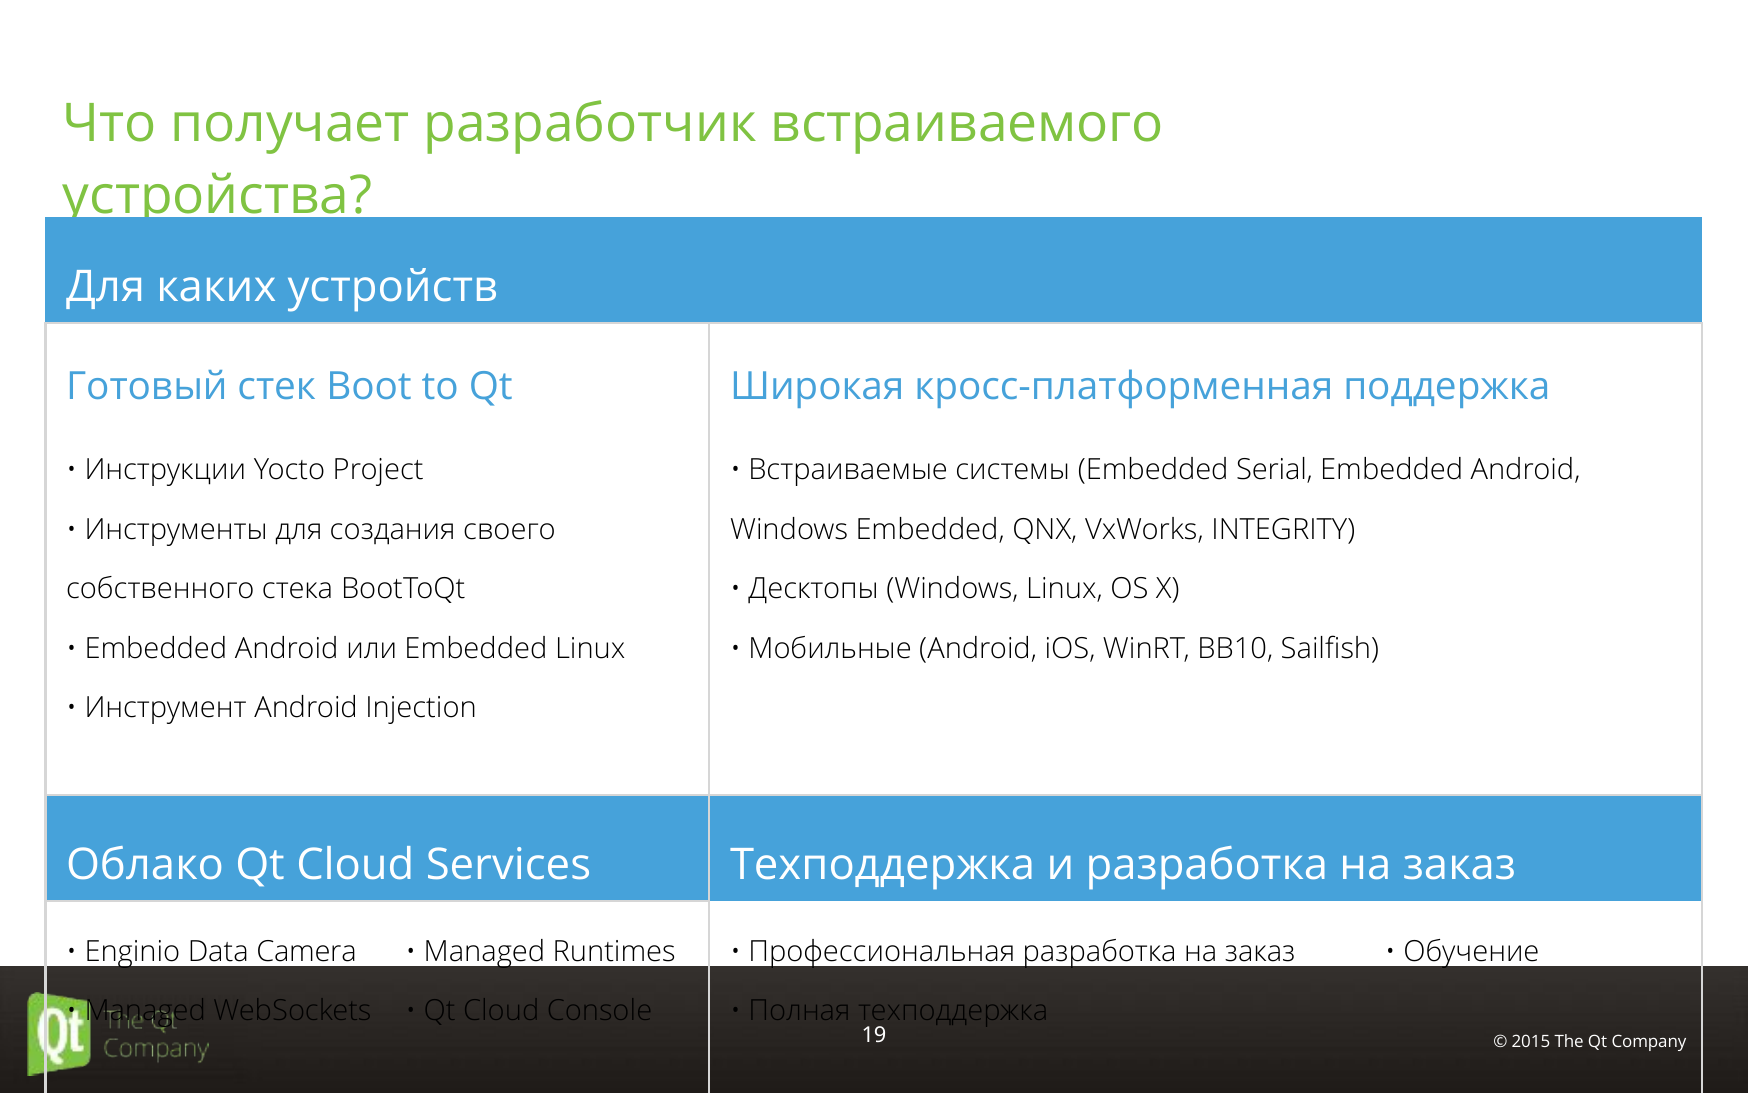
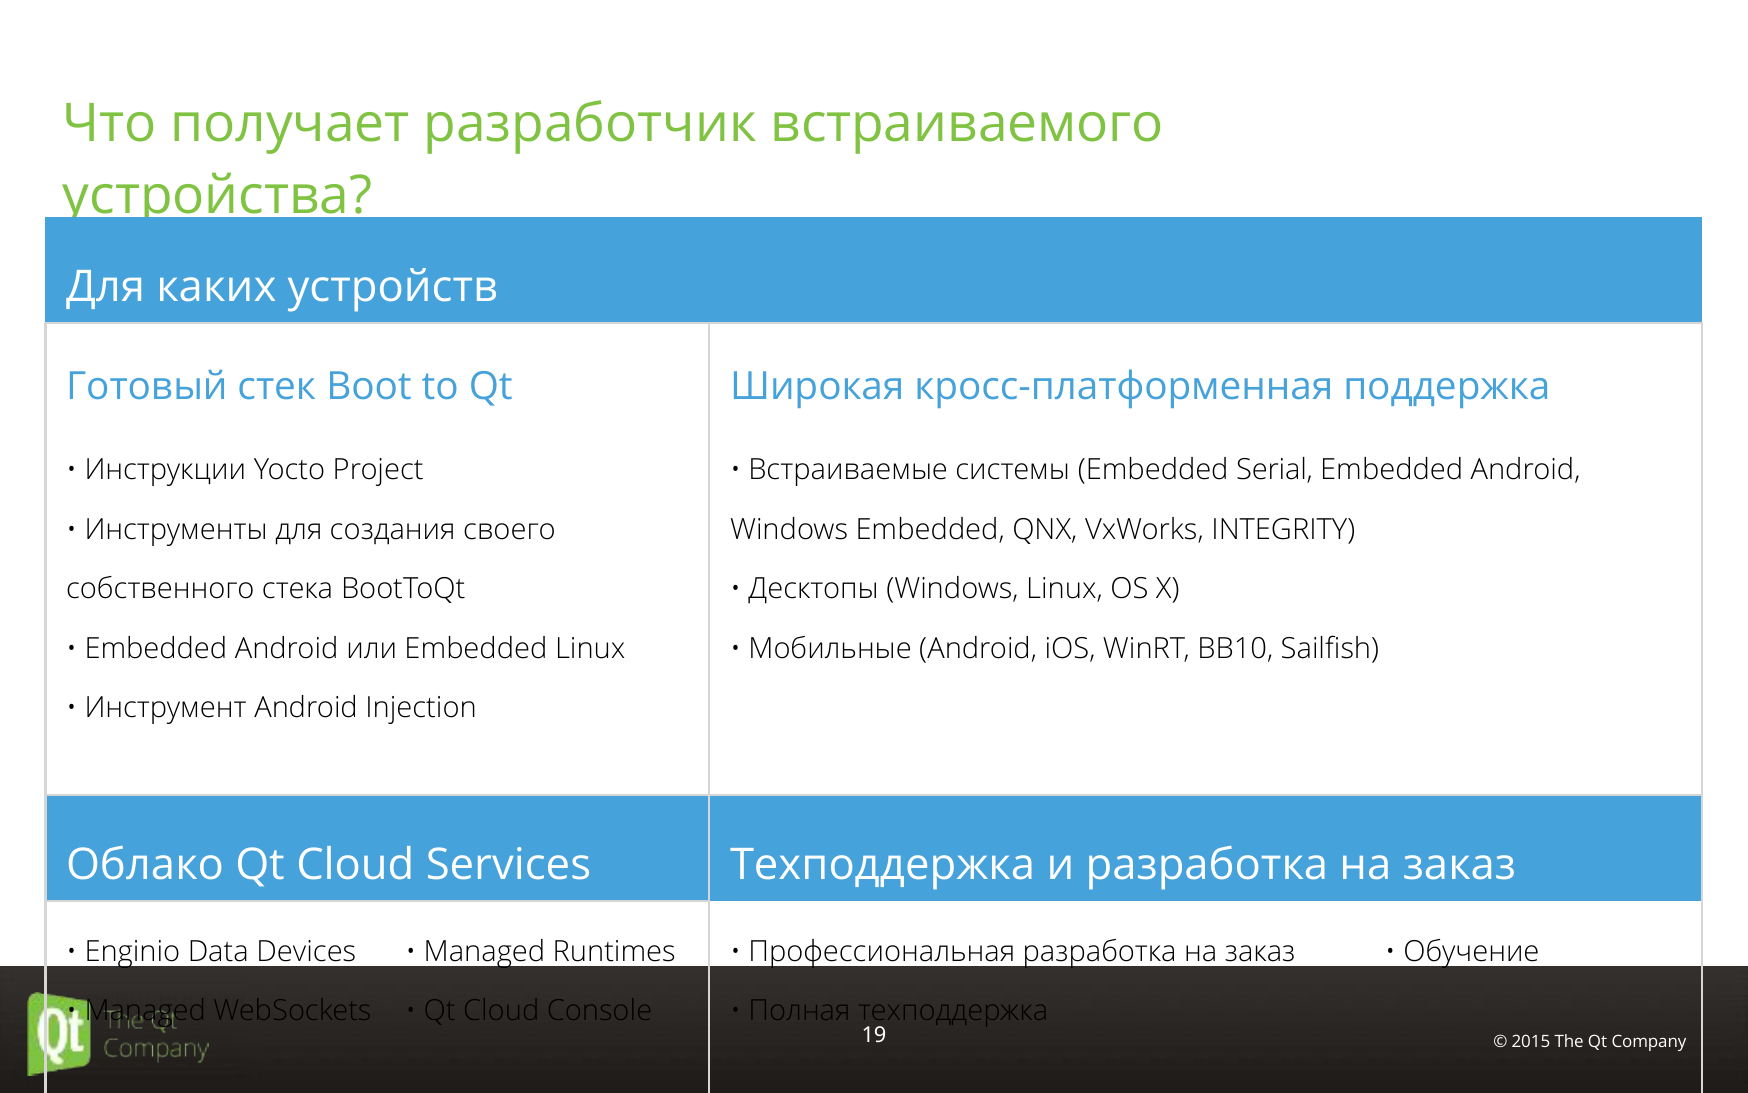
Camera: Camera -> Devices
